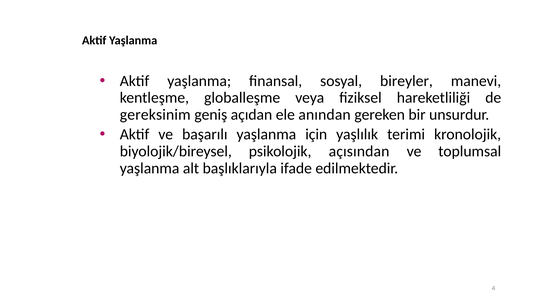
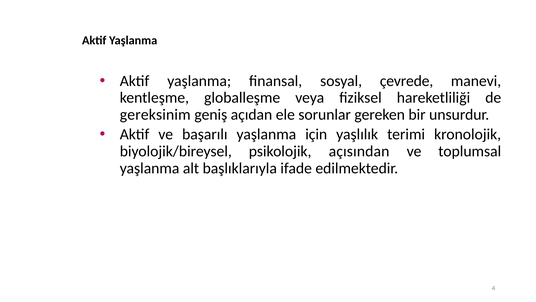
bireyler: bireyler -> çevrede
anından: anından -> sorunlar
